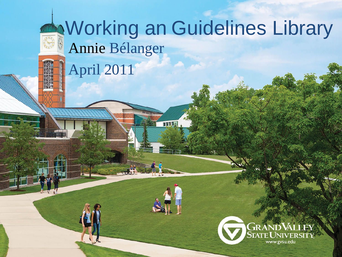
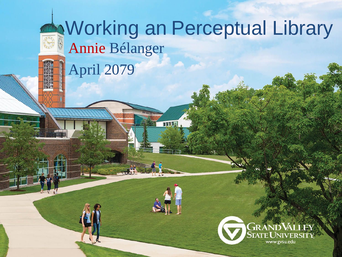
Guidelines: Guidelines -> Perceptual
Annie colour: black -> red
2011: 2011 -> 2079
